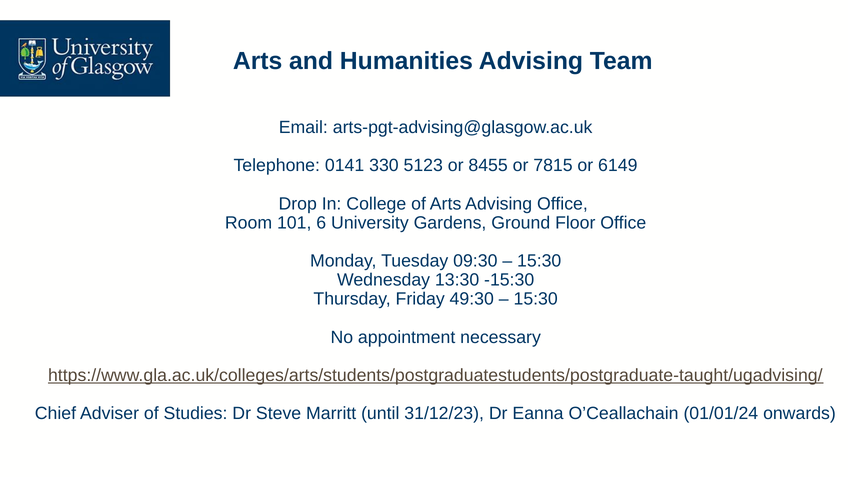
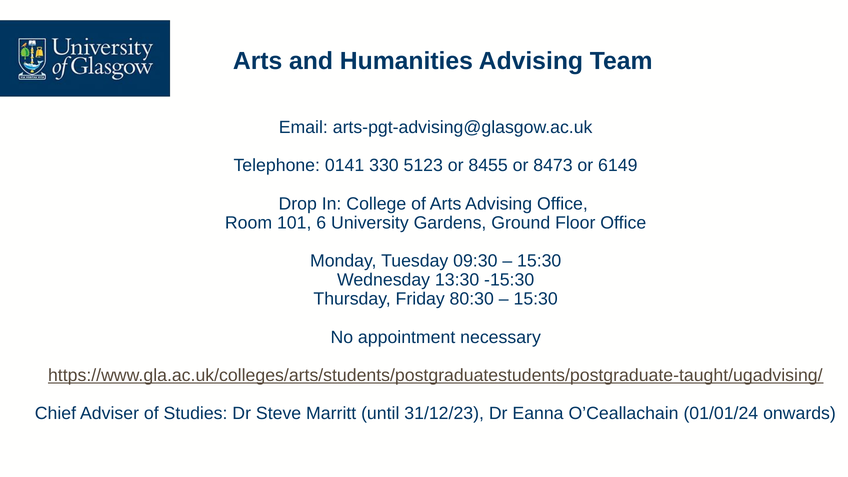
7815: 7815 -> 8473
49:30: 49:30 -> 80:30
